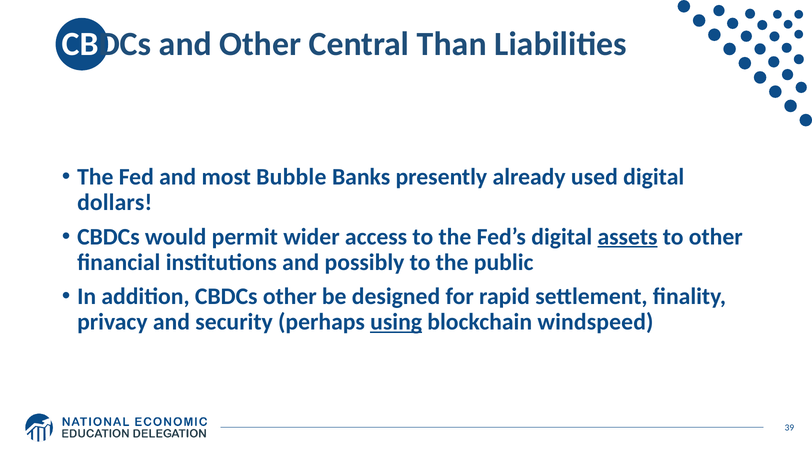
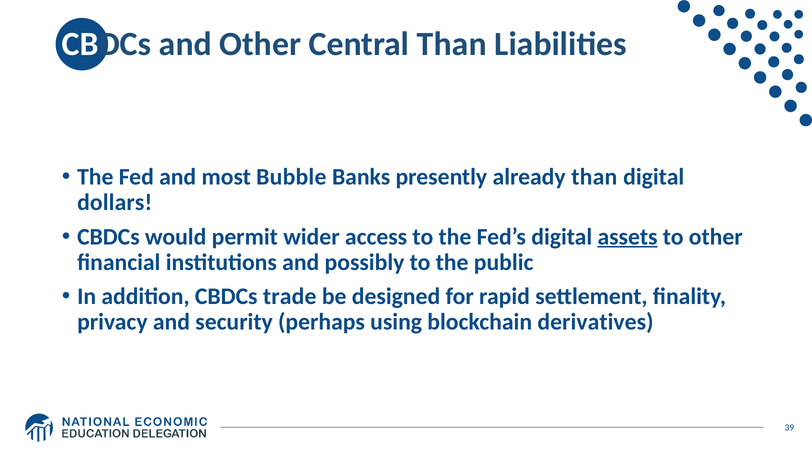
already used: used -> than
CBDCs other: other -> trade
using underline: present -> none
windspeed: windspeed -> derivatives
